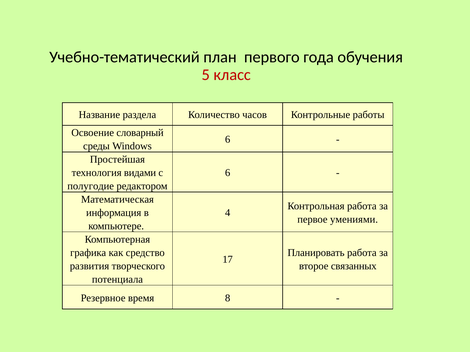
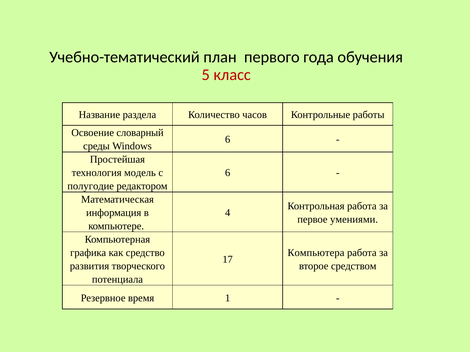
видами: видами -> модель
Планировать: Планировать -> Компьютера
связанных: связанных -> средством
8: 8 -> 1
